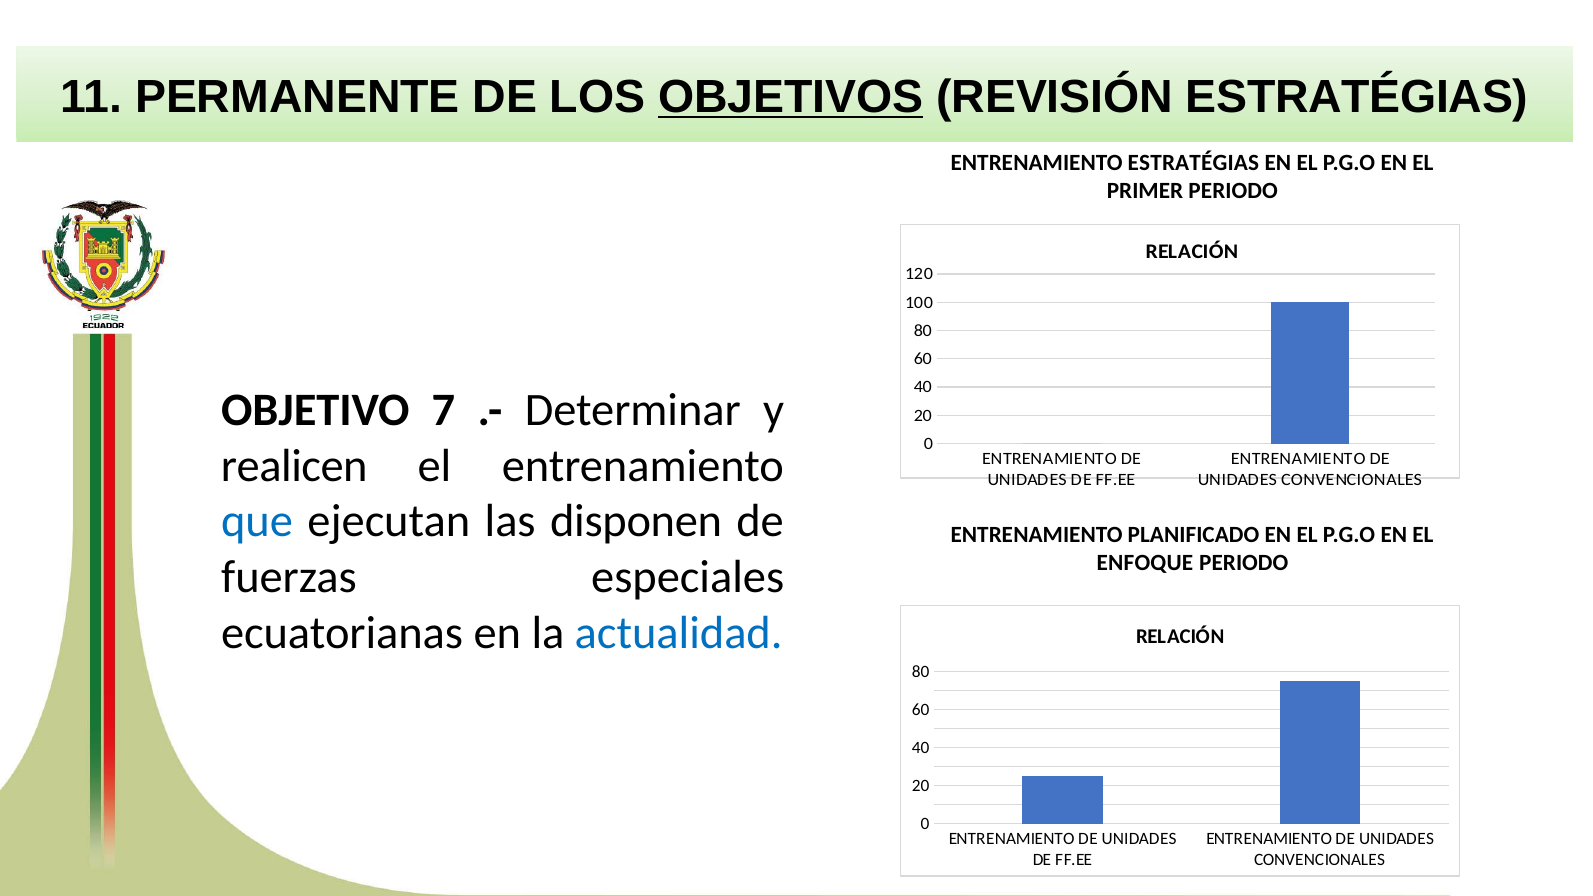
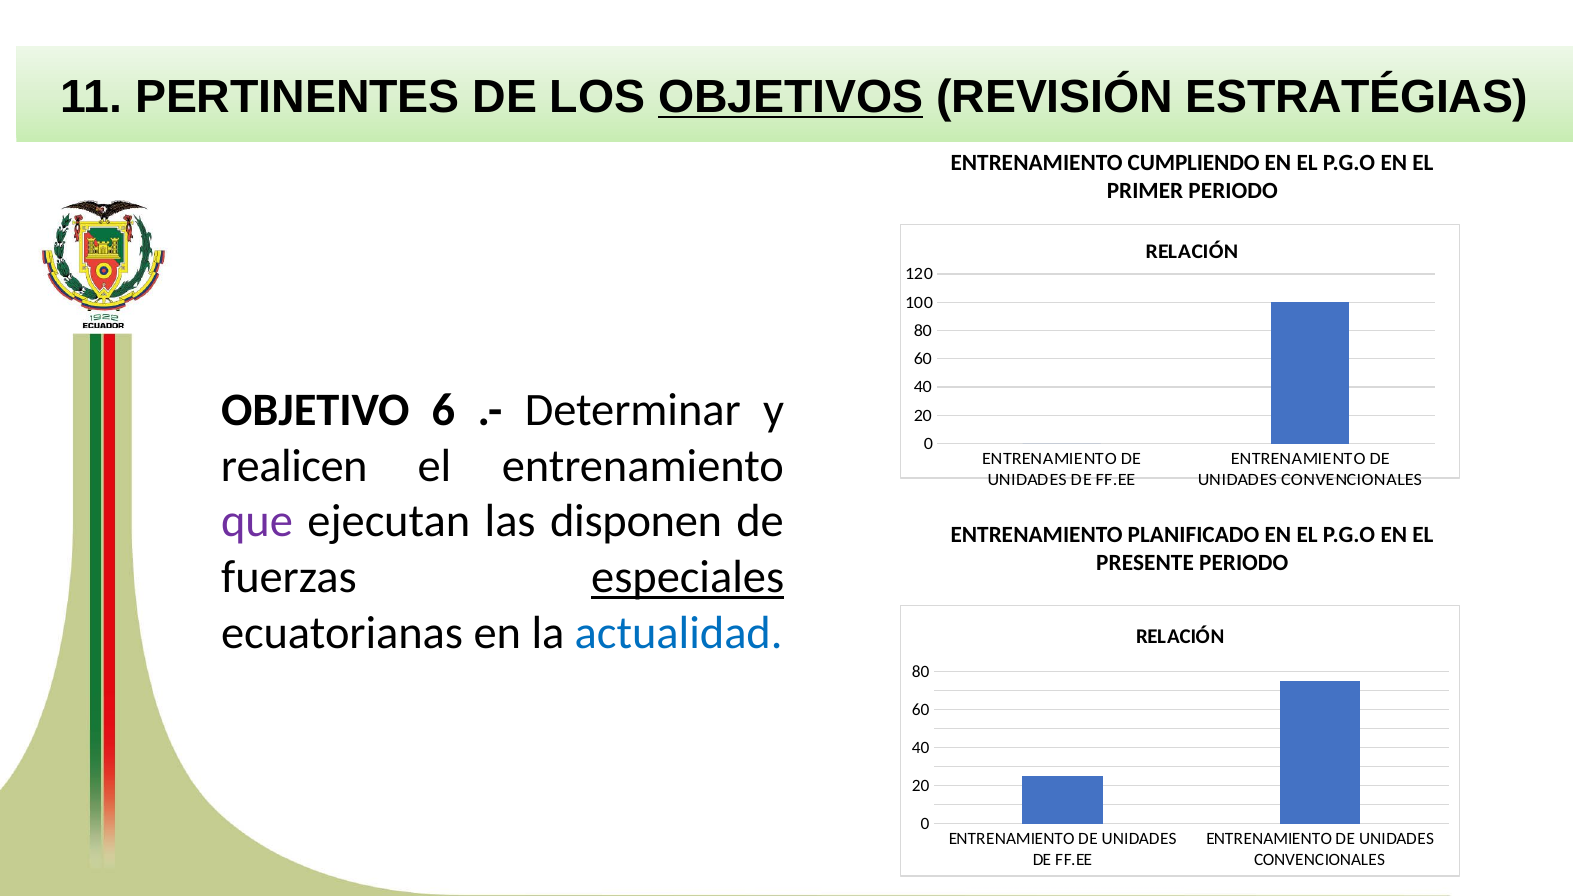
PERMANENTE: PERMANENTE -> PERTINENTES
ENTRENAMIENTO ESTRATÉGIAS: ESTRATÉGIAS -> CUMPLIENDO
7: 7 -> 6
que colour: blue -> purple
ENFOQUE: ENFOQUE -> PRESENTE
especiales underline: none -> present
